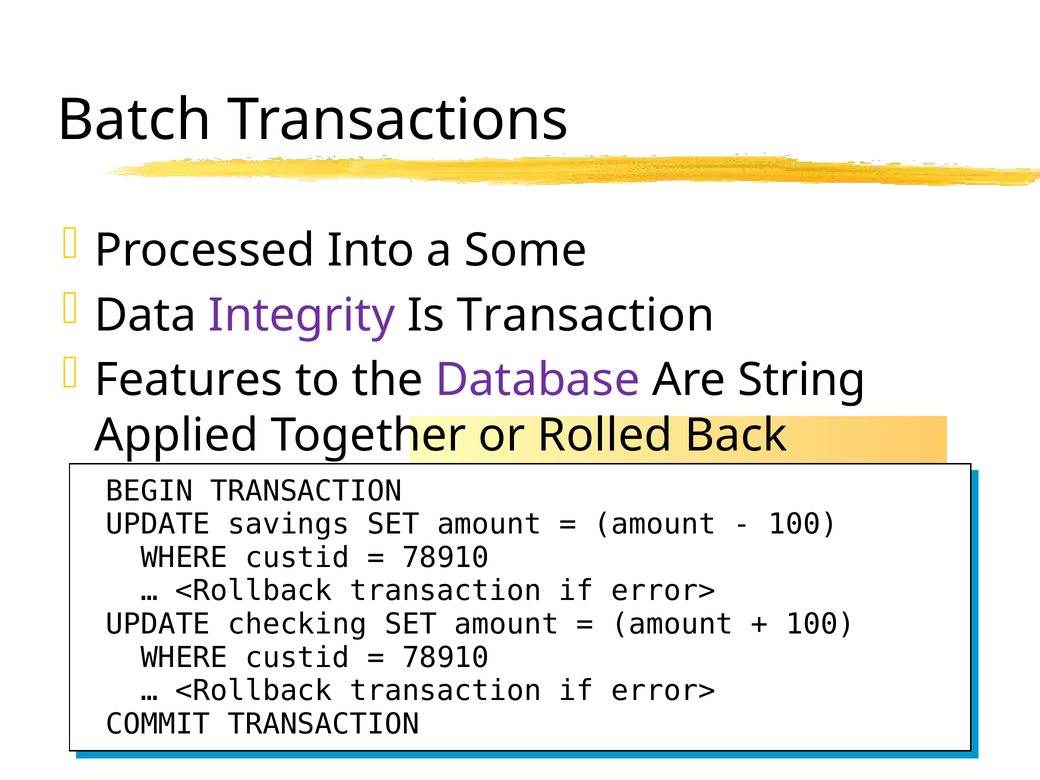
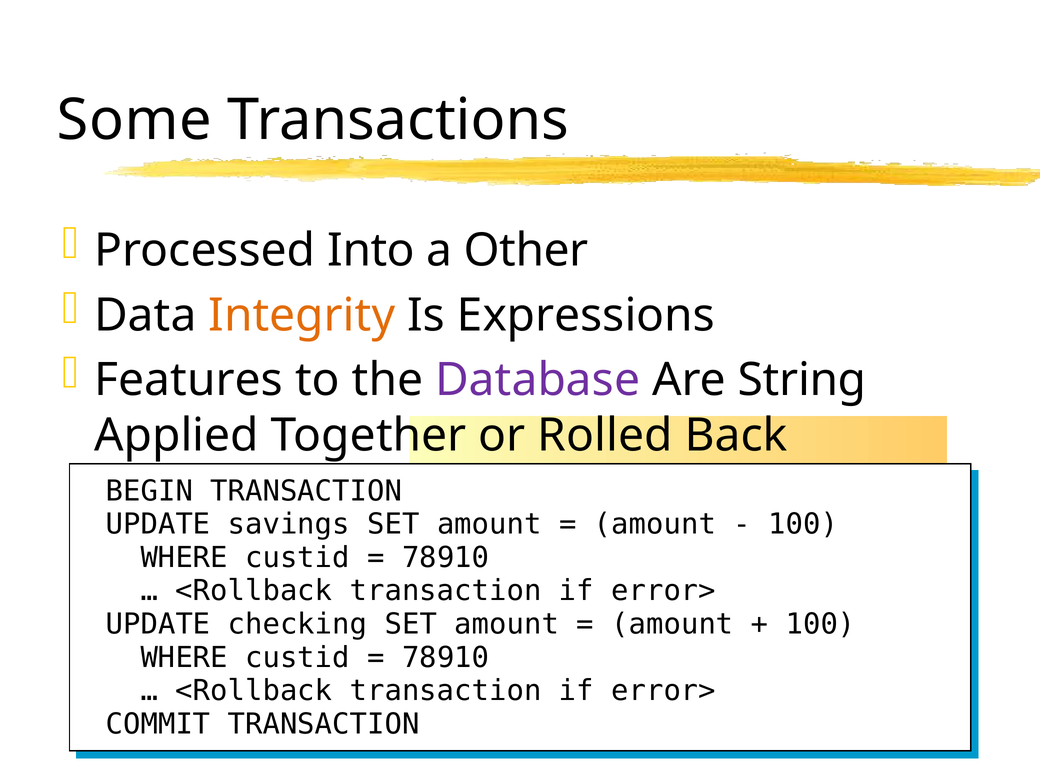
Batch: Batch -> Some
Some: Some -> Other
Integrity colour: purple -> orange
Is Transaction: Transaction -> Expressions
